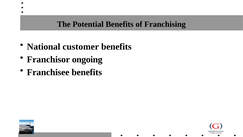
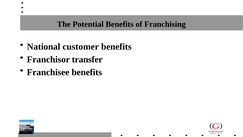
ongoing: ongoing -> transfer
